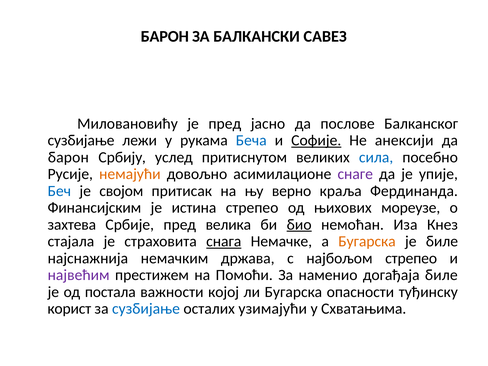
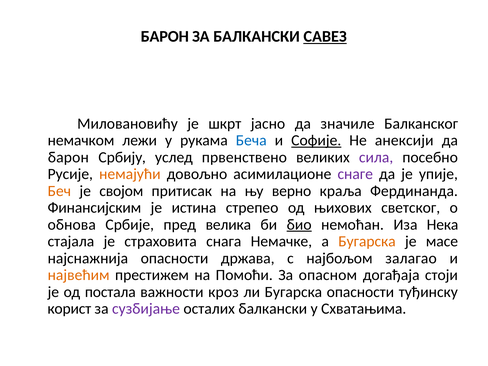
САВЕЗ underline: none -> present
је пред: пред -> шкрт
послове: послове -> значиле
сузбијање at (81, 140): сузбијање -> немачком
притиснутом: притиснутом -> првенствено
сила colour: blue -> purple
Беч colour: blue -> orange
мореузе: мореузе -> светског
захтева: захтева -> обнова
Кнез: Кнез -> Нека
снага underline: present -> none
је биле: биле -> масе
најснажнија немачким: немачким -> опасности
најбољом стрепео: стрепео -> залагао
највећим colour: purple -> orange
наменио: наменио -> опасном
догађаја биле: биле -> стоји
којој: којој -> кроз
сузбијање at (146, 309) colour: blue -> purple
осталих узимајући: узимајући -> балкански
